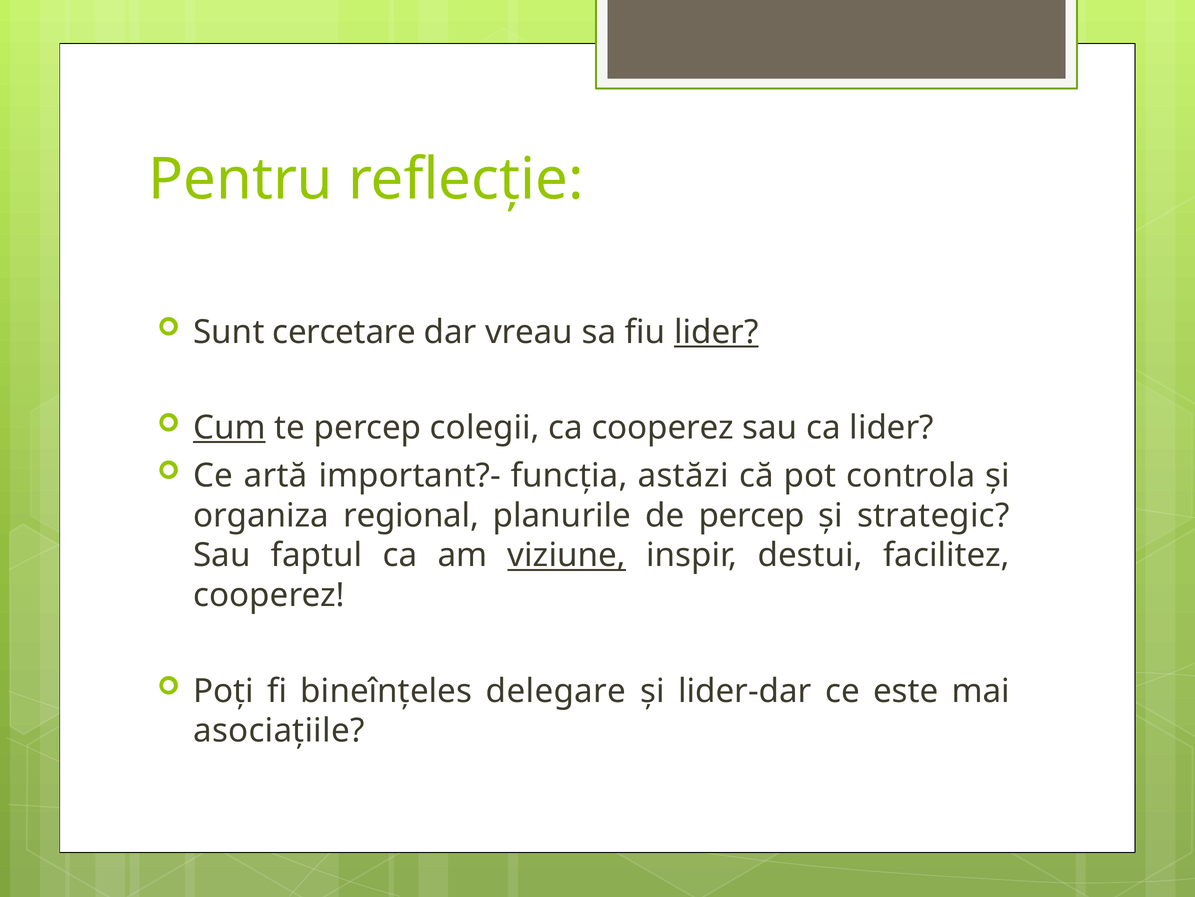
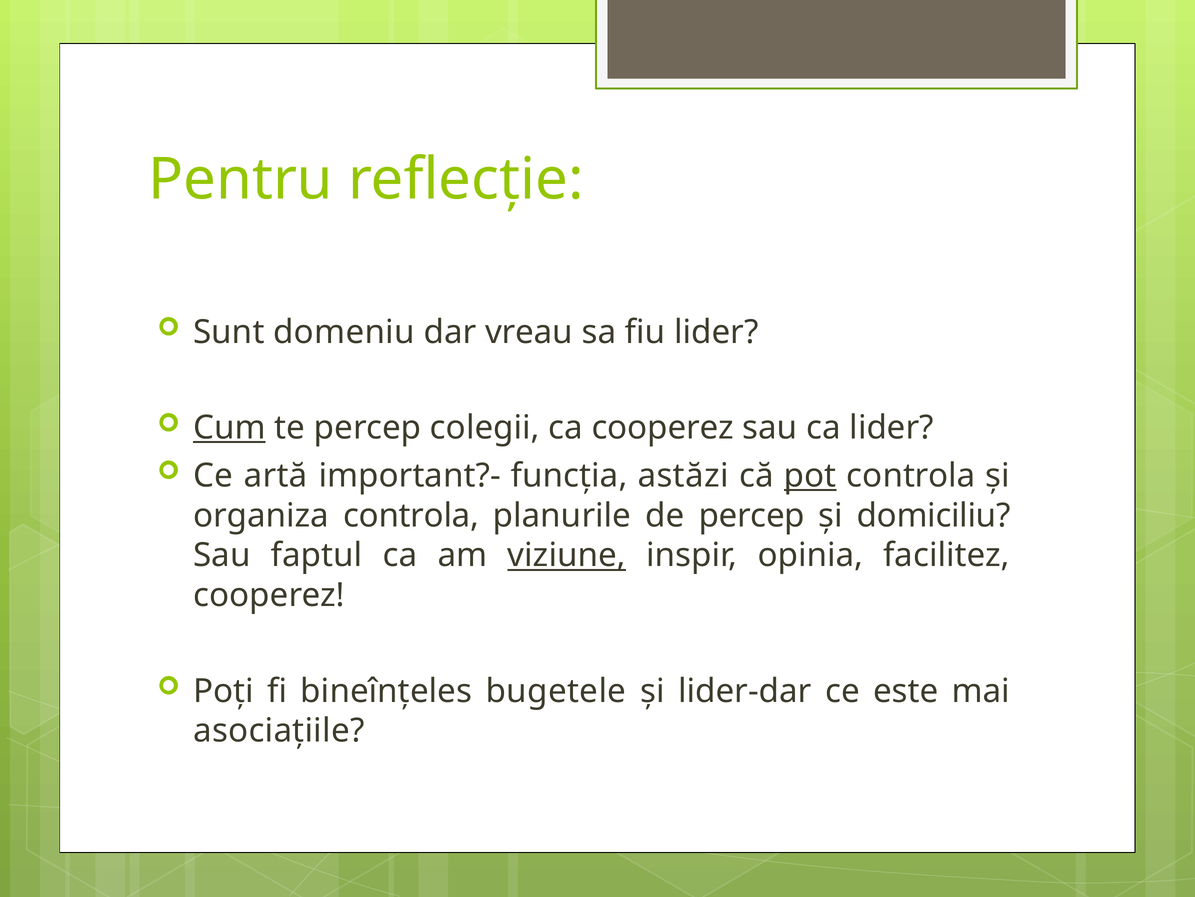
cercetare: cercetare -> domeniu
lider at (716, 332) underline: present -> none
pot underline: none -> present
organiza regional: regional -> controla
strategic: strategic -> domiciliu
destui: destui -> opinia
delegare: delegare -> bugetele
